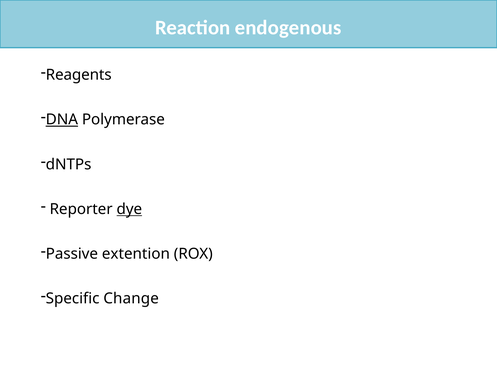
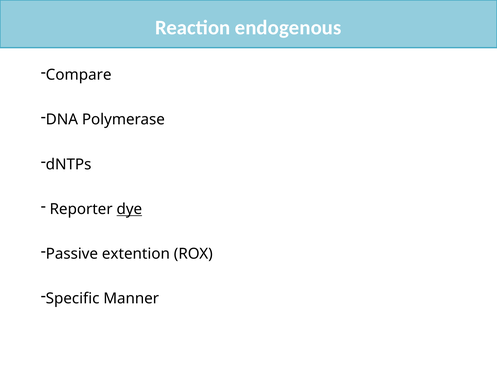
Reagents: Reagents -> Compare
DNA underline: present -> none
Change: Change -> Manner
